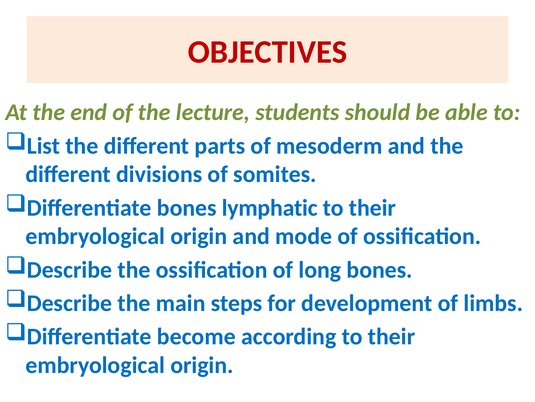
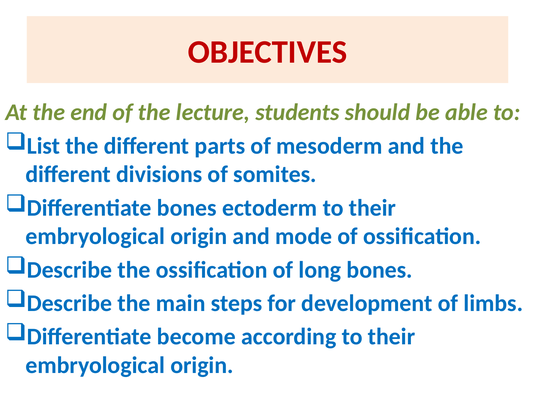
lymphatic: lymphatic -> ectoderm
